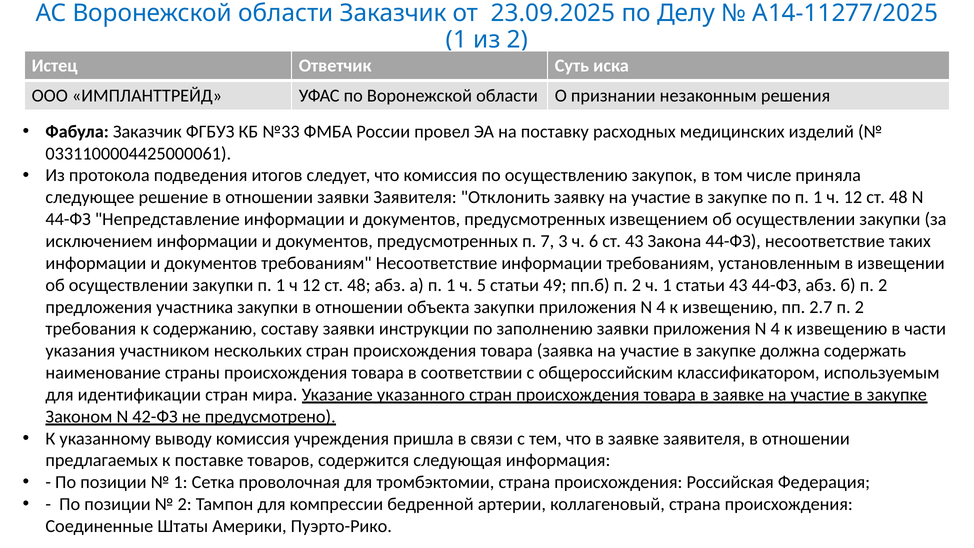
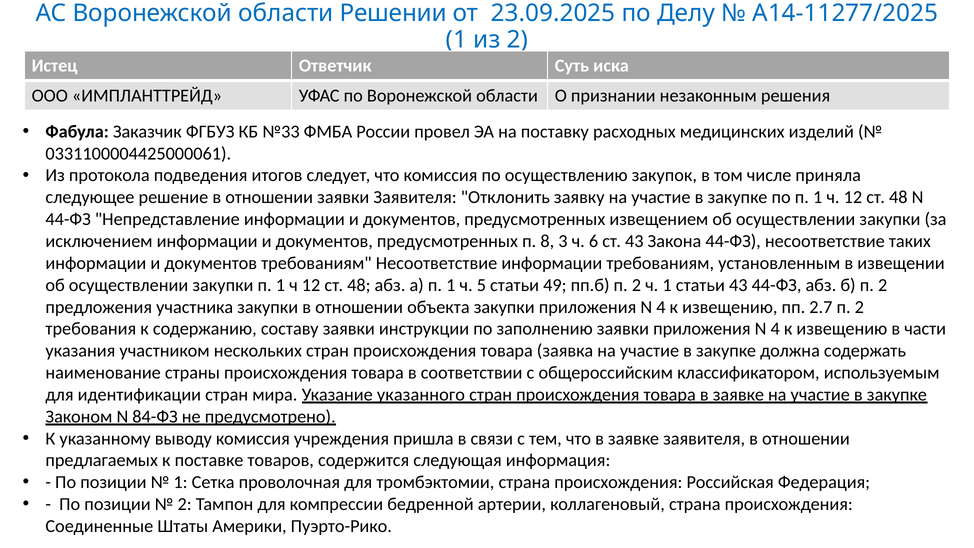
области Заказчик: Заказчик -> Решении
7: 7 -> 8
42-ФЗ: 42-ФЗ -> 84-ФЗ
